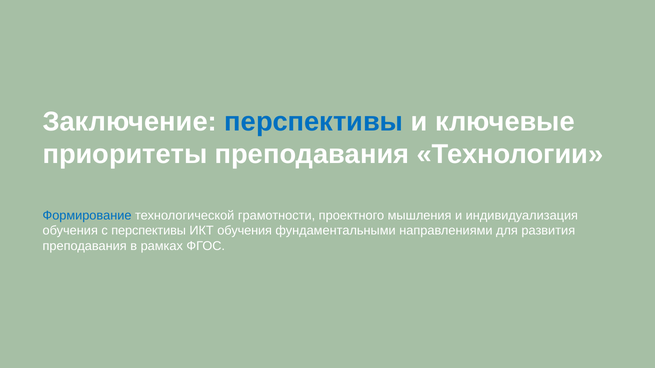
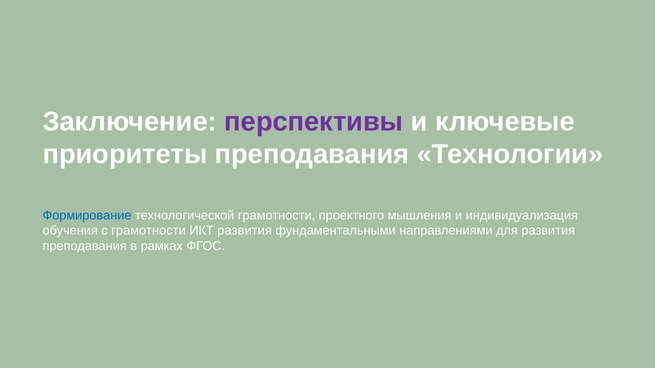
перспективы at (314, 122) colour: blue -> purple
с перспективы: перспективы -> грамотности
ИКТ обучения: обучения -> развития
